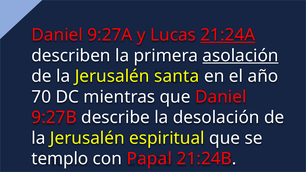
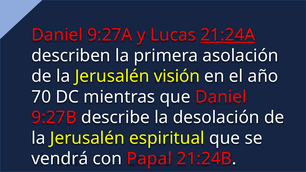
asolación underline: present -> none
santa: santa -> visión
templo: templo -> vendrá
